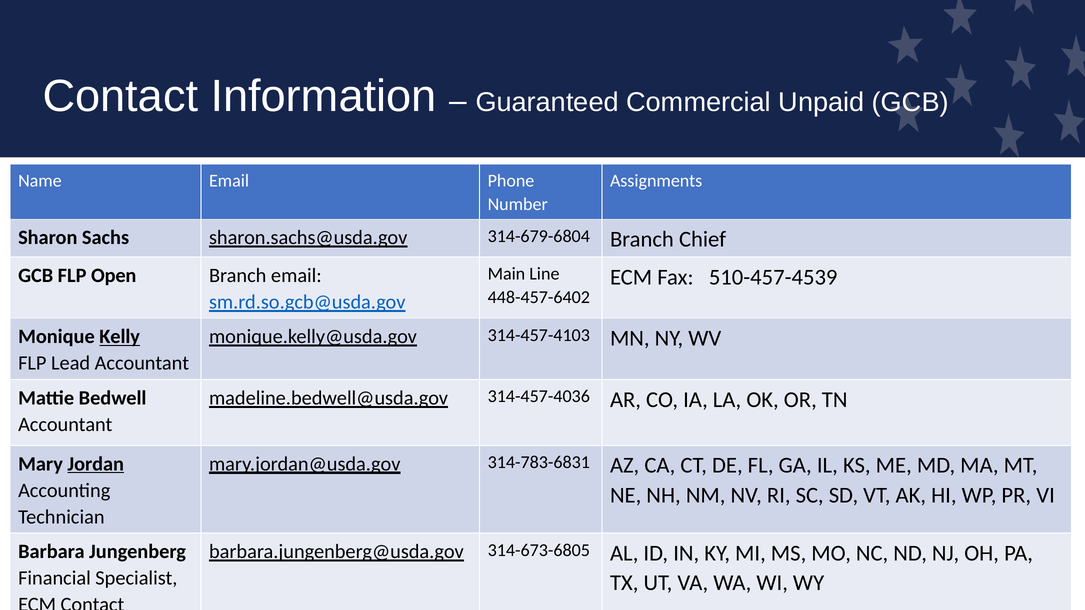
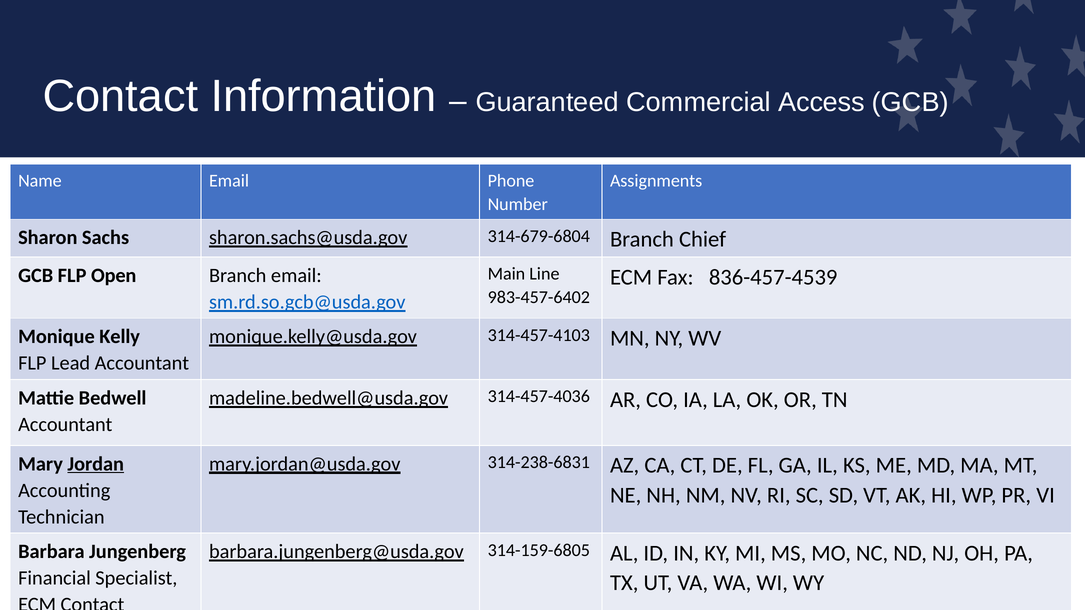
Unpaid: Unpaid -> Access
510-457-4539: 510-457-4539 -> 836-457-4539
448-457-6402: 448-457-6402 -> 983-457-6402
Kelly underline: present -> none
314-783-6831: 314-783-6831 -> 314-238-6831
314-673-6805: 314-673-6805 -> 314-159-6805
